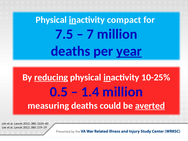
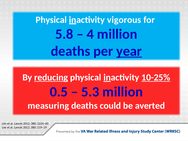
compact: compact -> vigorous
7.5: 7.5 -> 5.8
7: 7 -> 4
10-25% underline: none -> present
1.4: 1.4 -> 5.3
averted underline: present -> none
